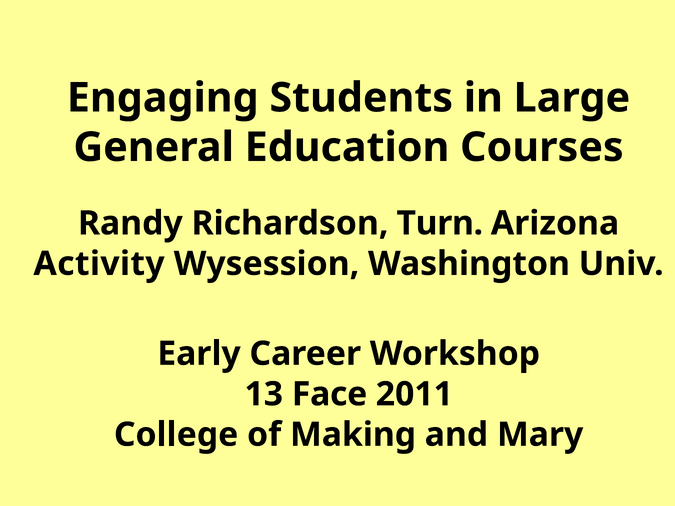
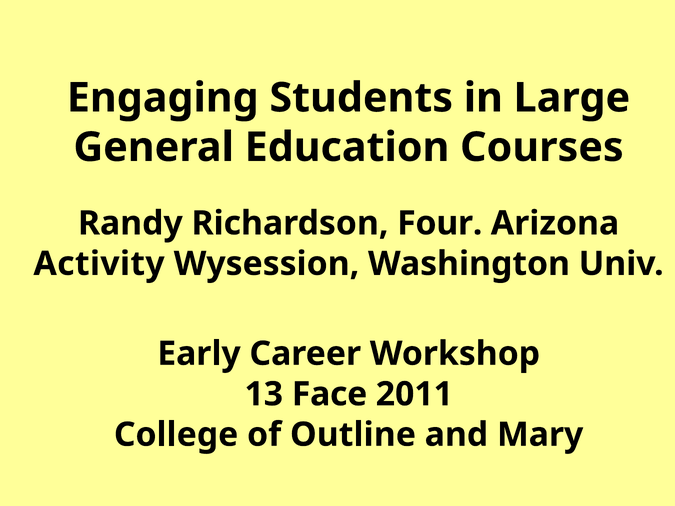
Turn: Turn -> Four
Making: Making -> Outline
